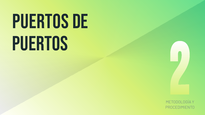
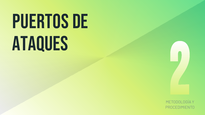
puertos at (40, 44): puertos -> ataques
